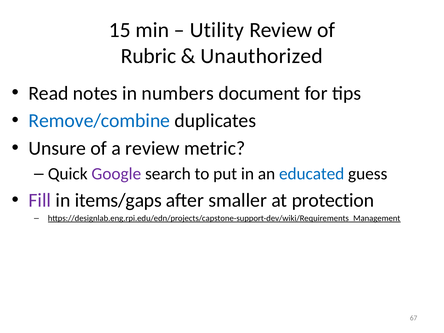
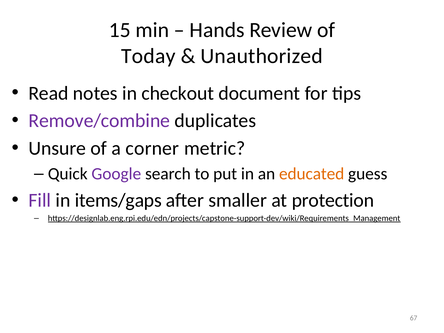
Utility: Utility -> Hands
Rubric: Rubric -> Today
numbers: numbers -> checkout
Remove/combine colour: blue -> purple
a review: review -> corner
educated colour: blue -> orange
